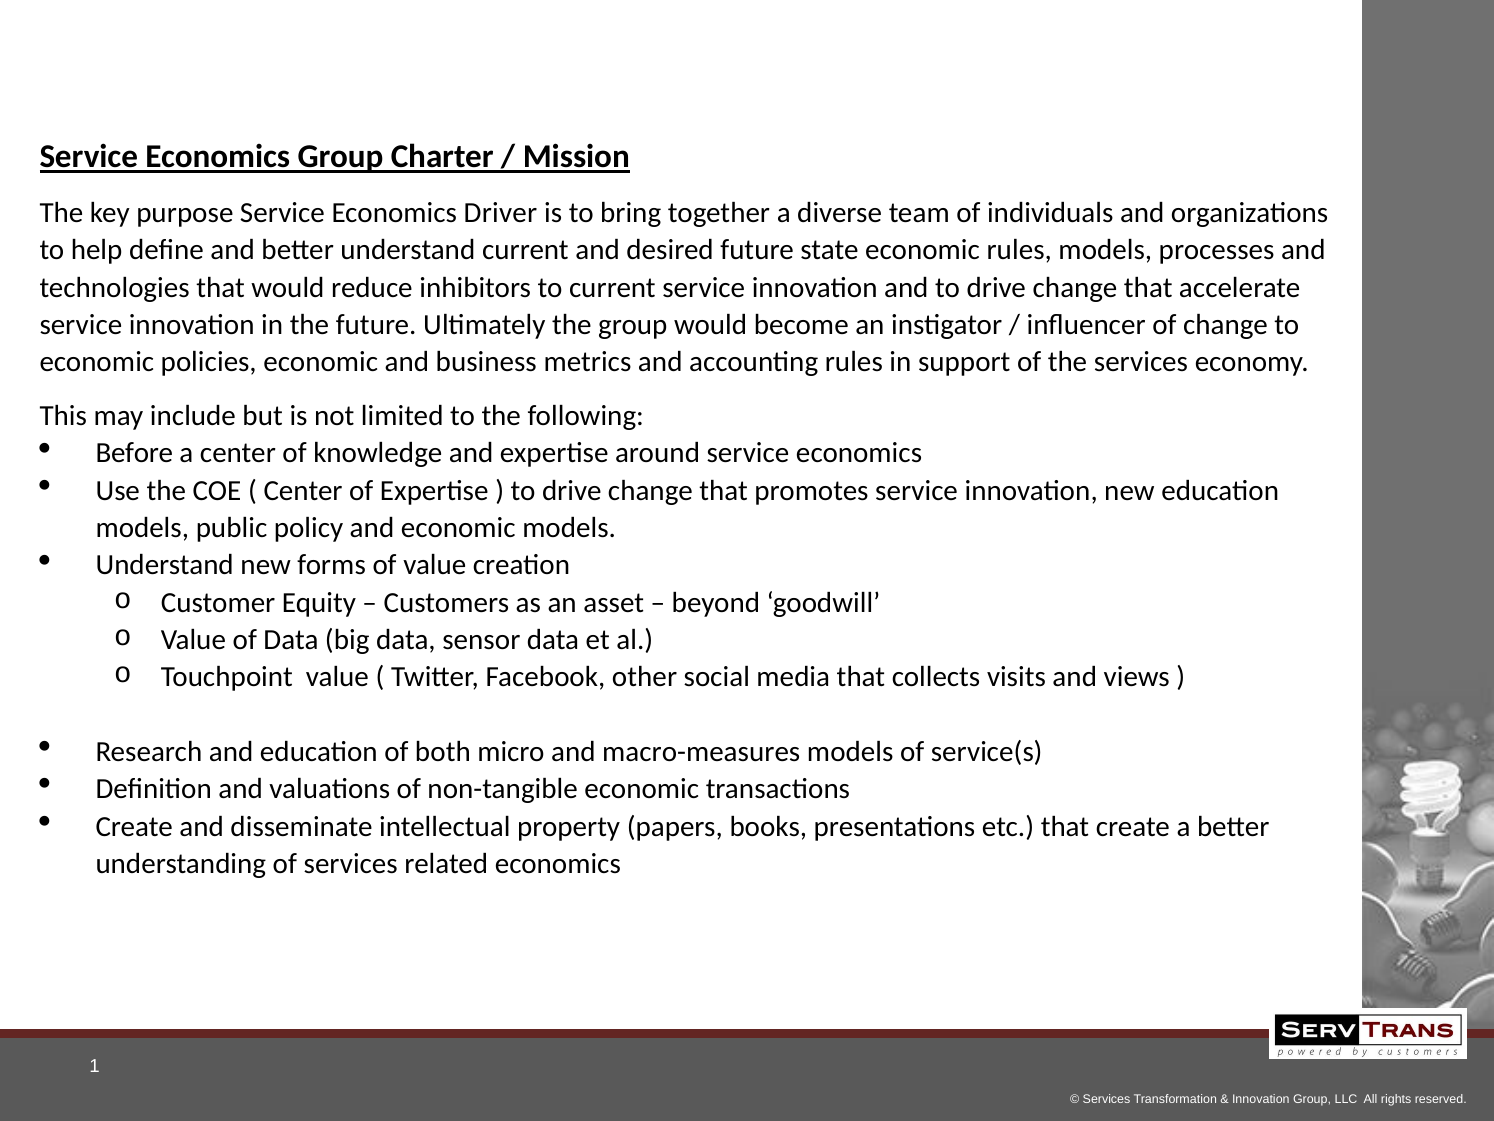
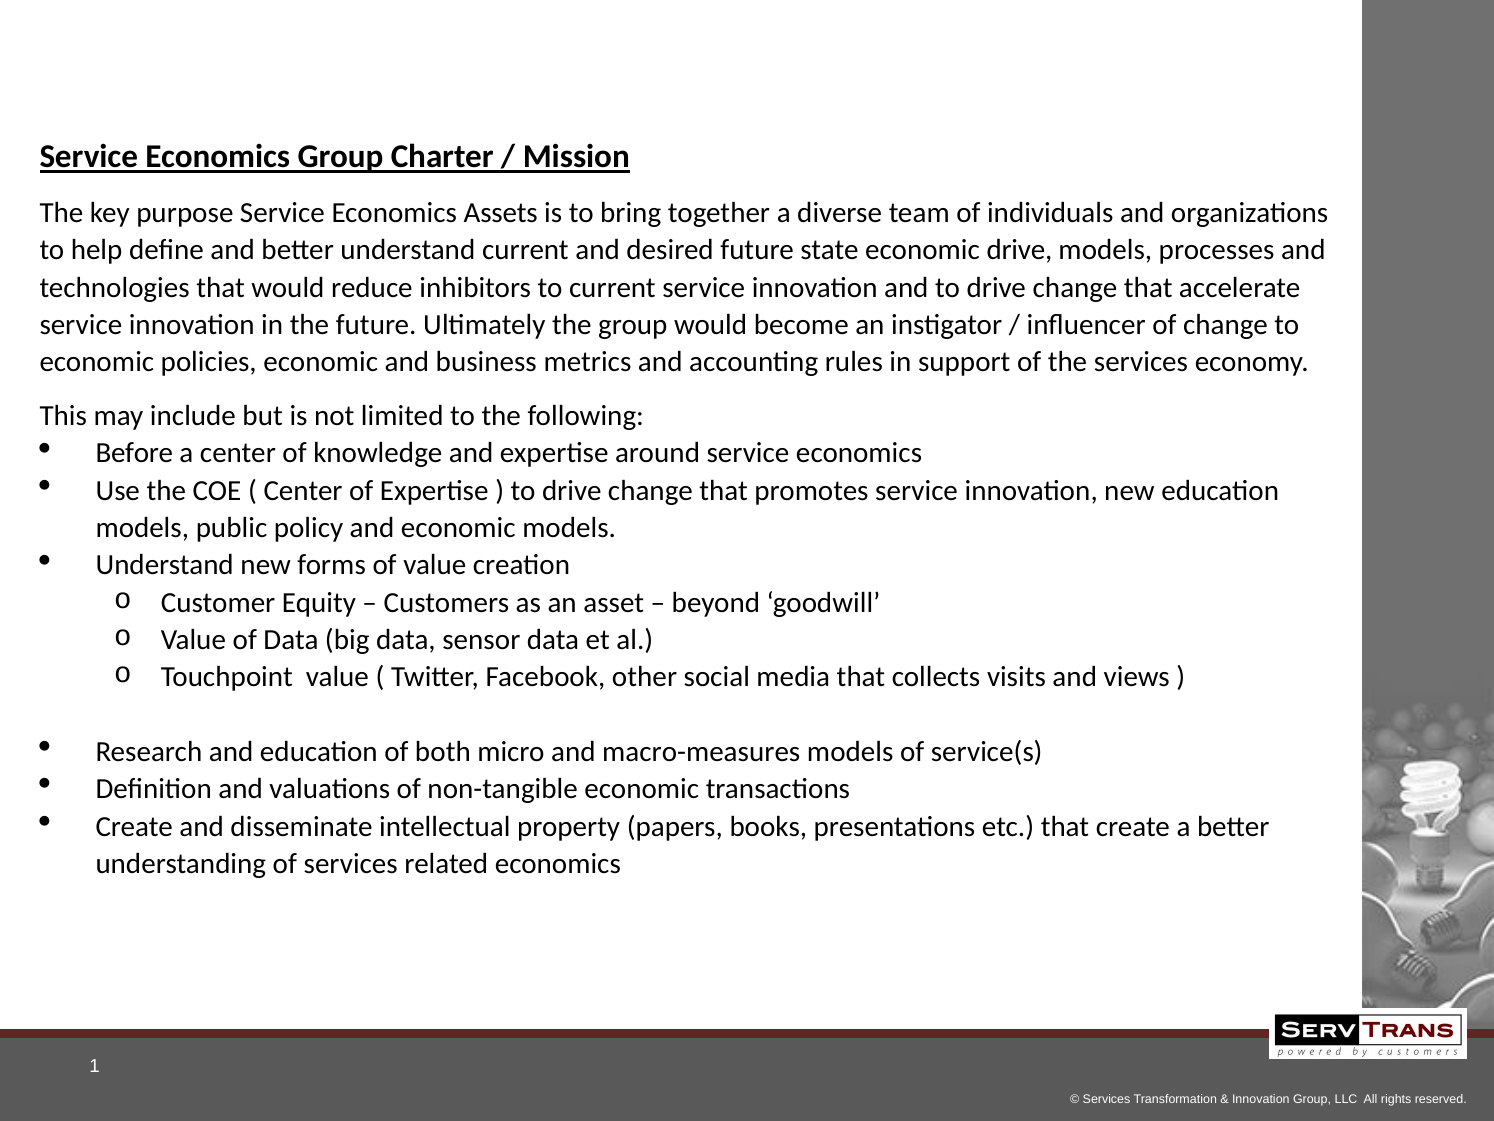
Driver: Driver -> Assets
economic rules: rules -> drive
